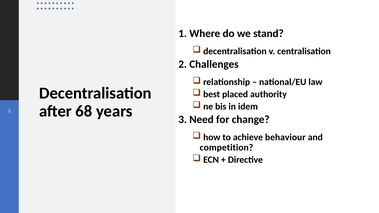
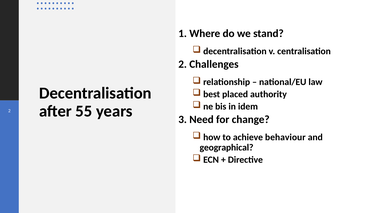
68: 68 -> 55
competition: competition -> geographical
